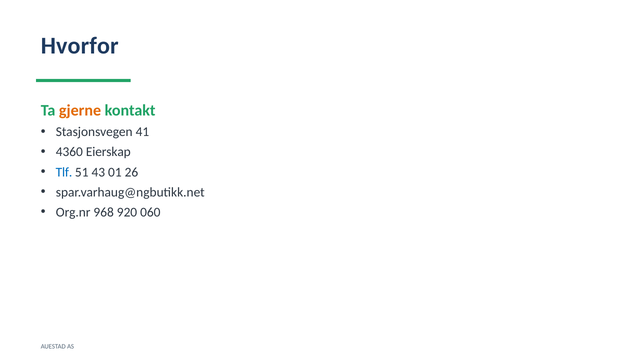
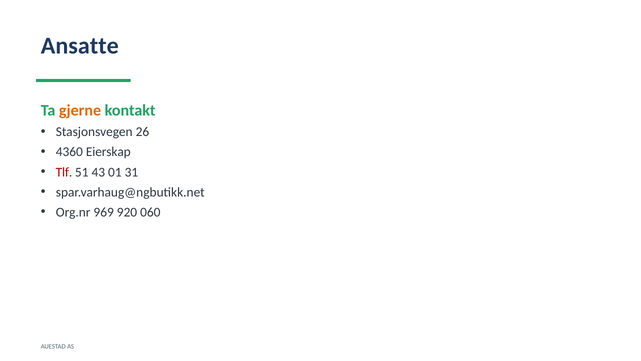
Hvorfor: Hvorfor -> Ansatte
41: 41 -> 26
Tlf colour: blue -> red
26: 26 -> 31
968: 968 -> 969
